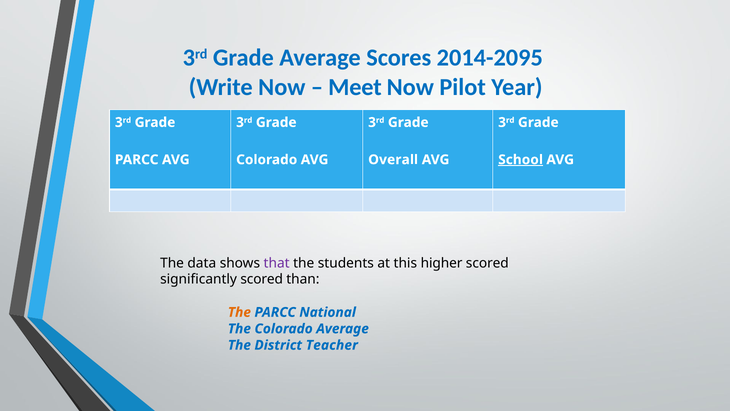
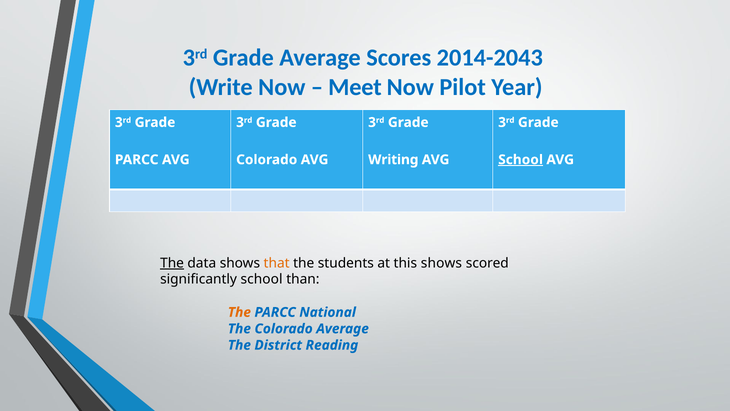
2014-2095: 2014-2095 -> 2014-2043
Overall: Overall -> Writing
The at (172, 263) underline: none -> present
that colour: purple -> orange
this higher: higher -> shows
significantly scored: scored -> school
Teacher: Teacher -> Reading
